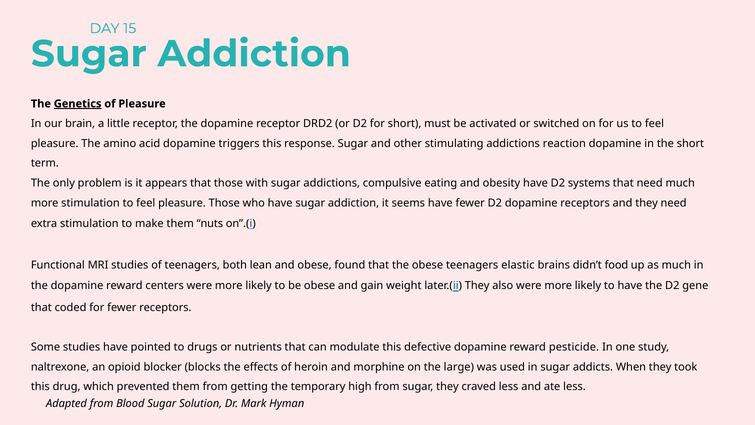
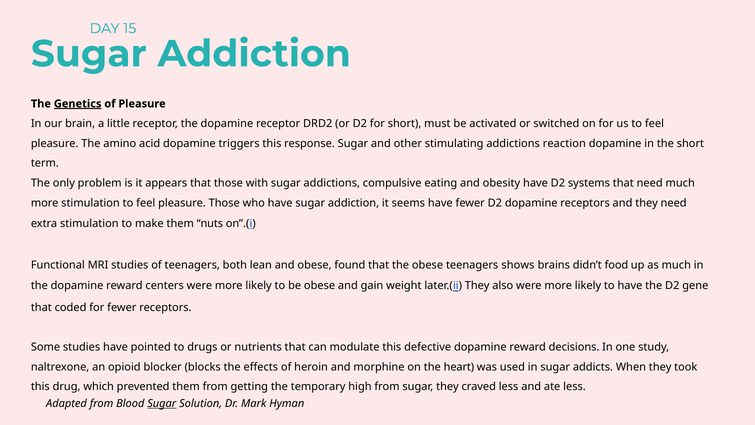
elastic: elastic -> shows
pesticide: pesticide -> decisions
large: large -> heart
Sugar at (162, 403) underline: none -> present
